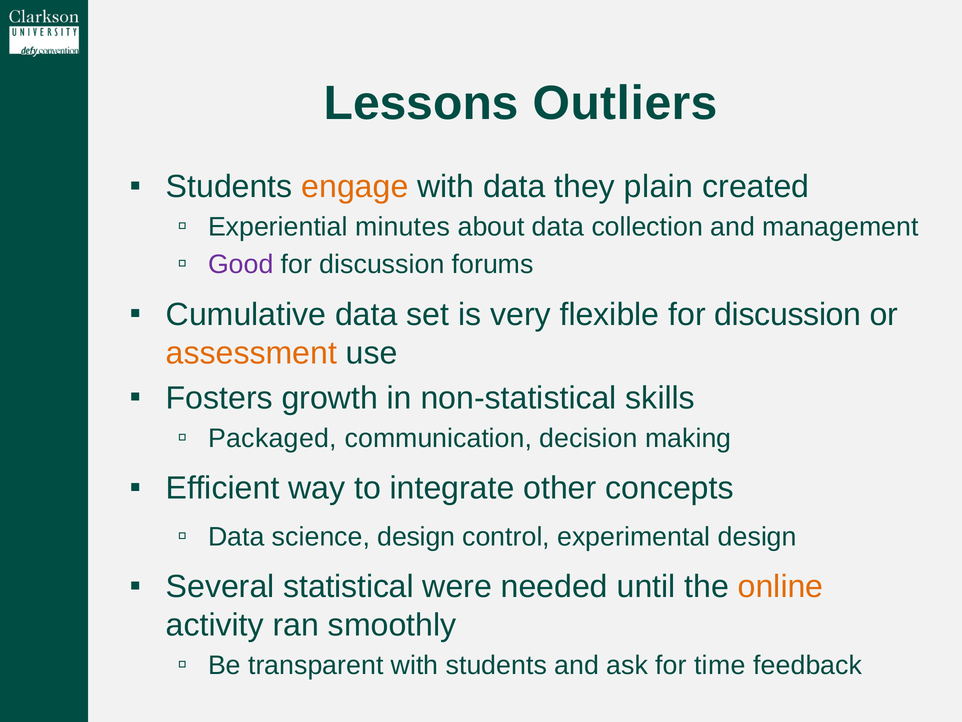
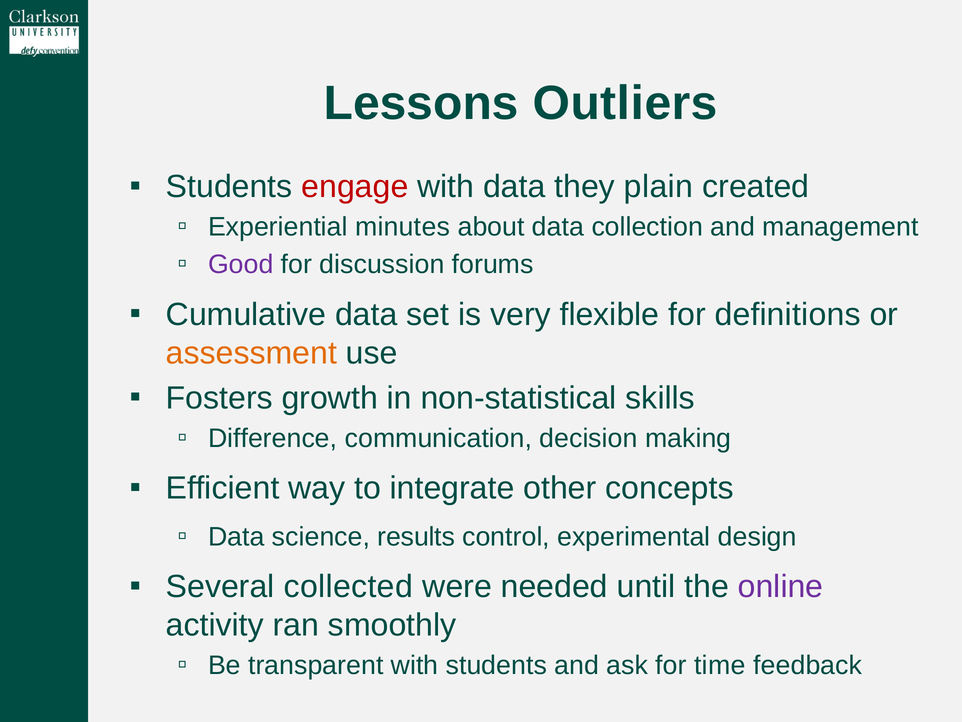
engage colour: orange -> red
flexible for discussion: discussion -> definitions
Packaged: Packaged -> Difference
science design: design -> results
statistical: statistical -> collected
online colour: orange -> purple
